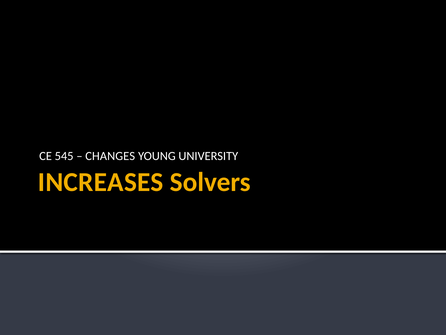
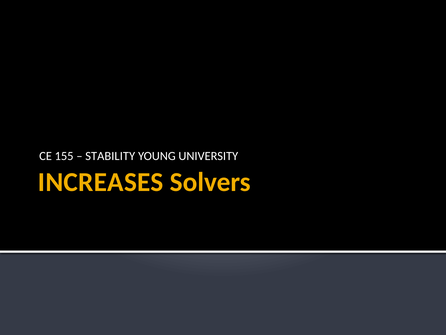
545: 545 -> 155
CHANGES: CHANGES -> STABILITY
